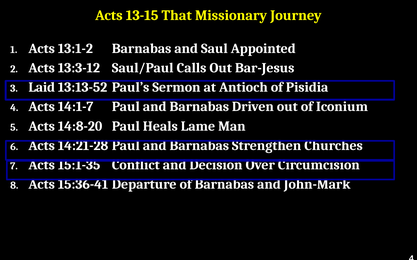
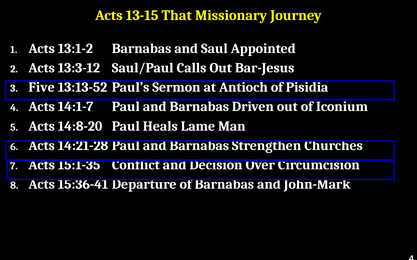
Laid: Laid -> Five
